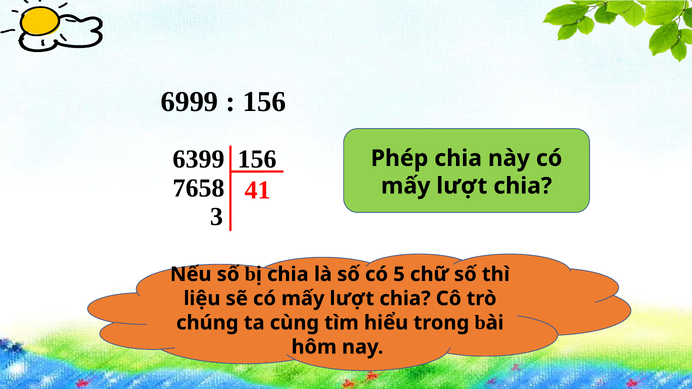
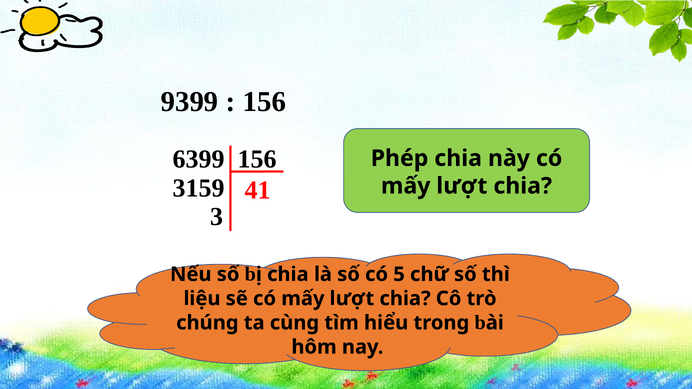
6999: 6999 -> 9399
7658: 7658 -> 3159
